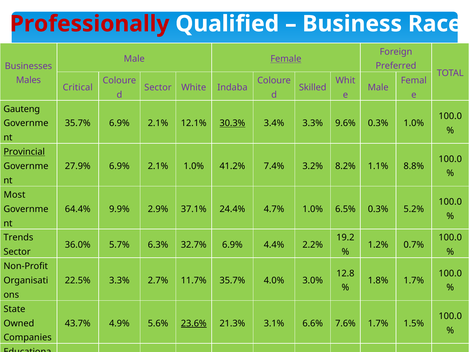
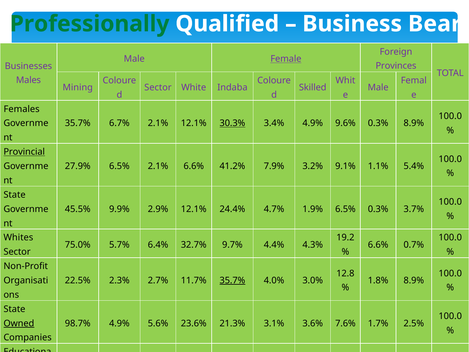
Professionally colour: red -> green
Race: Race -> Bear
Preferred: Preferred -> Provinces
Critical: Critical -> Mining
Gauteng: Gauteng -> Females
35.7% 6.9%: 6.9% -> 6.7%
3.4% 3.3%: 3.3% -> 4.9%
0.3% 1.0%: 1.0% -> 8.9%
27.9% 6.9%: 6.9% -> 6.5%
2.1% 1.0%: 1.0% -> 6.6%
7.4%: 7.4% -> 7.9%
8.2%: 8.2% -> 9.1%
8.8%: 8.8% -> 5.4%
Most at (15, 195): Most -> State
64.4%: 64.4% -> 45.5%
2.9% 37.1%: 37.1% -> 12.1%
4.7% 1.0%: 1.0% -> 1.9%
5.2%: 5.2% -> 3.7%
Trends: Trends -> Whites
36.0%: 36.0% -> 75.0%
6.3%: 6.3% -> 6.4%
32.7% 6.9%: 6.9% -> 9.7%
2.2%: 2.2% -> 4.3%
1.2% at (378, 245): 1.2% -> 6.6%
22.5% 3.3%: 3.3% -> 2.3%
35.7% at (232, 280) underline: none -> present
1.8% 1.7%: 1.7% -> 8.9%
Owned underline: none -> present
43.7%: 43.7% -> 98.7%
23.6% underline: present -> none
6.6%: 6.6% -> 3.6%
1.5%: 1.5% -> 2.5%
